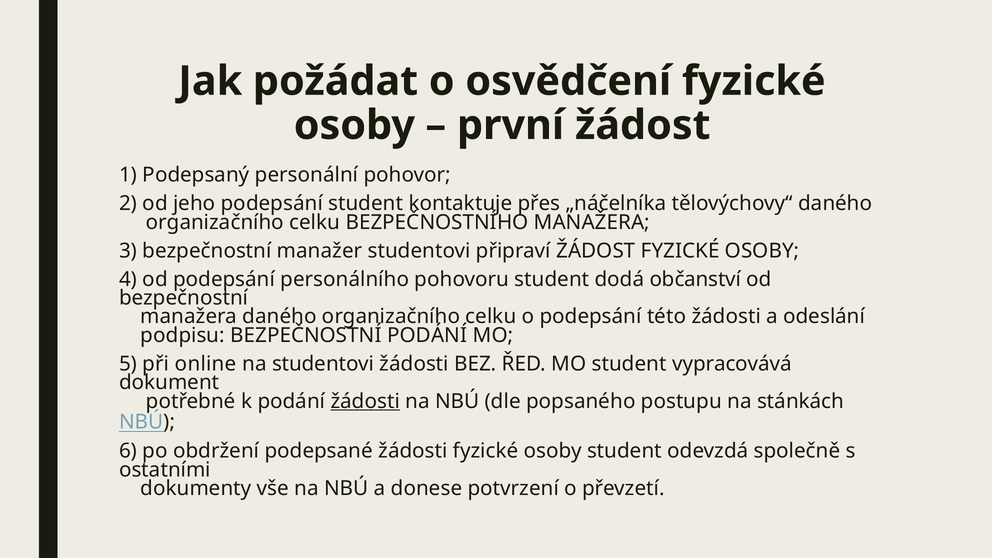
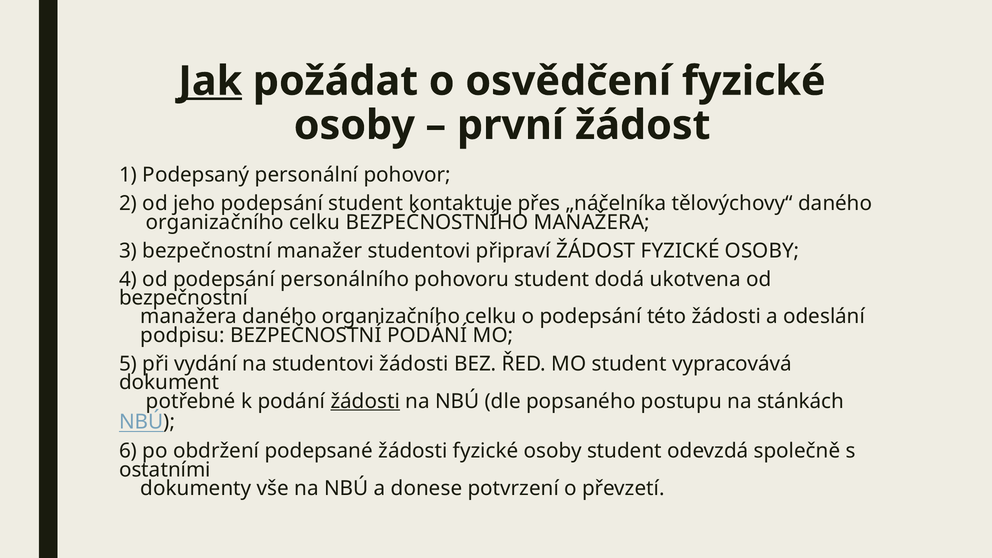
Jak underline: none -> present
občanství: občanství -> ukotvena
online: online -> vydání
